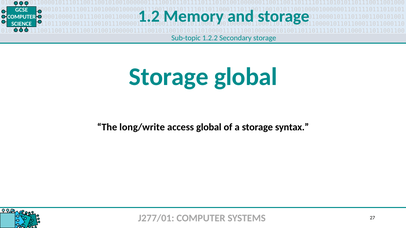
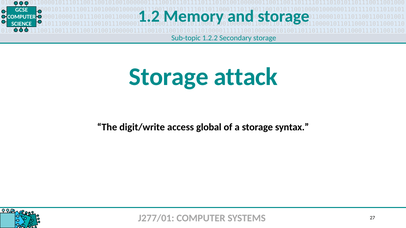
Storage global: global -> attack
long/write: long/write -> digit/write
